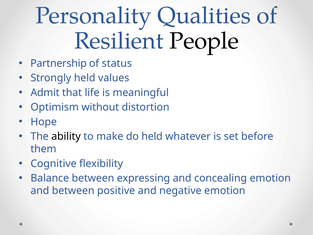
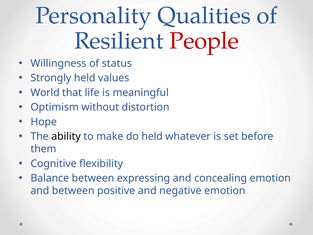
People colour: black -> red
Partnership: Partnership -> Willingness
Admit: Admit -> World
